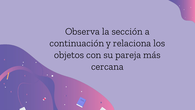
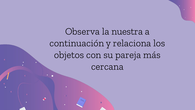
sección: sección -> nuestra
